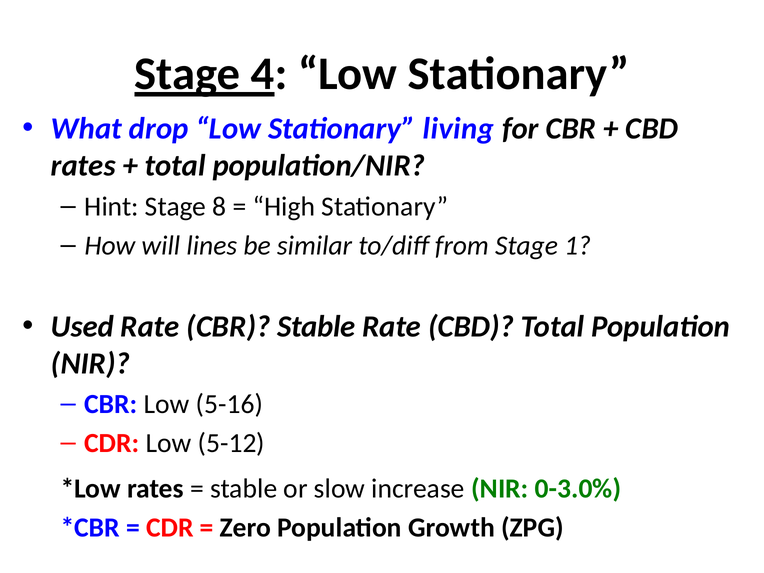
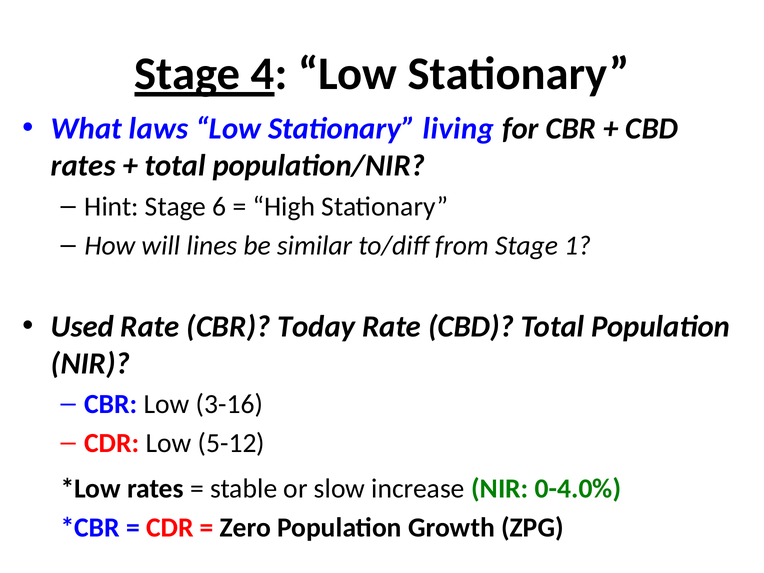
drop: drop -> laws
8: 8 -> 6
CBR Stable: Stable -> Today
5-16: 5-16 -> 3-16
0-3.0%: 0-3.0% -> 0-4.0%
